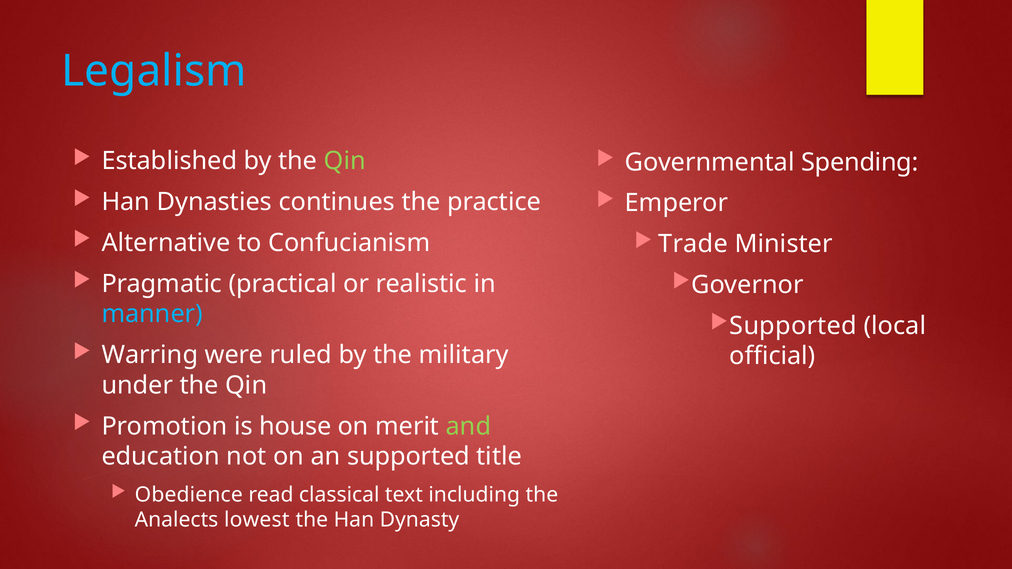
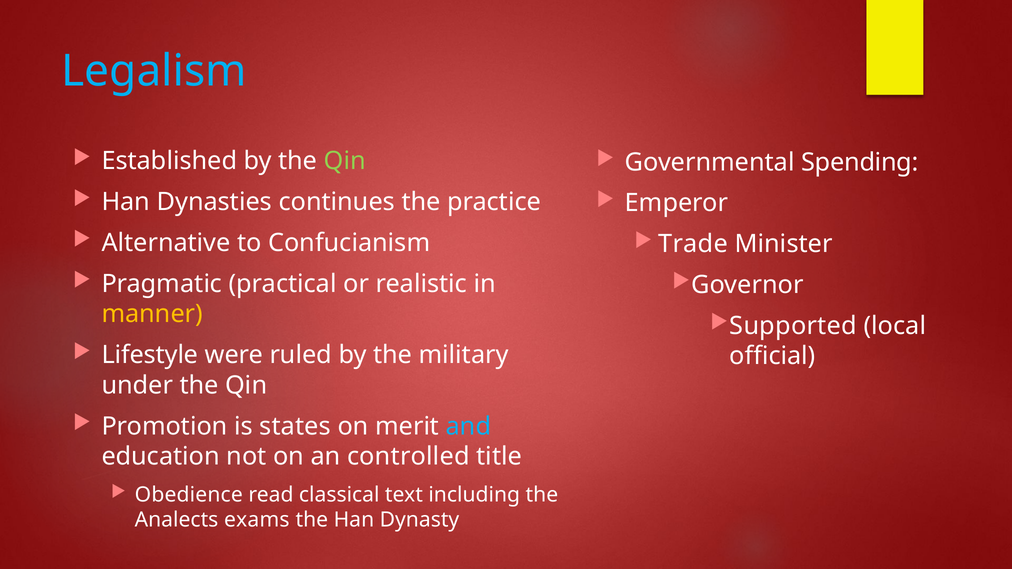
manner colour: light blue -> yellow
Warring: Warring -> Lifestyle
house: house -> states
and colour: light green -> light blue
an supported: supported -> controlled
lowest: lowest -> exams
